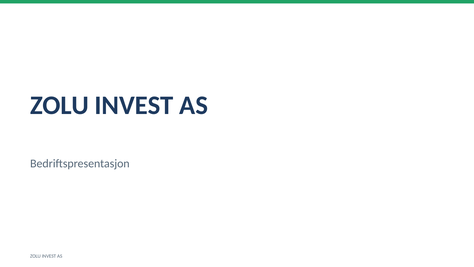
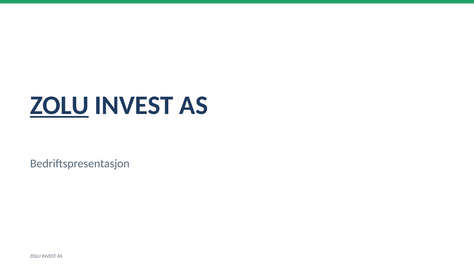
ZOLU at (59, 105) underline: none -> present
